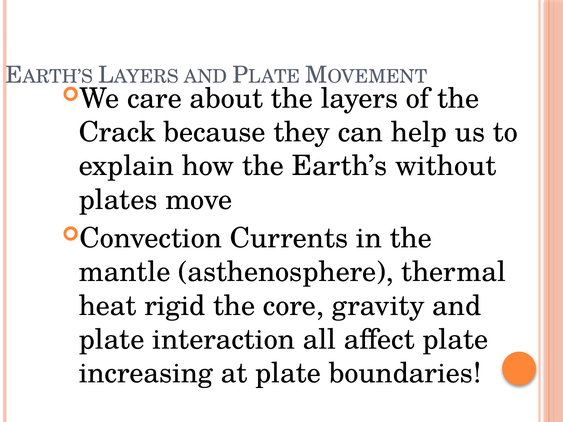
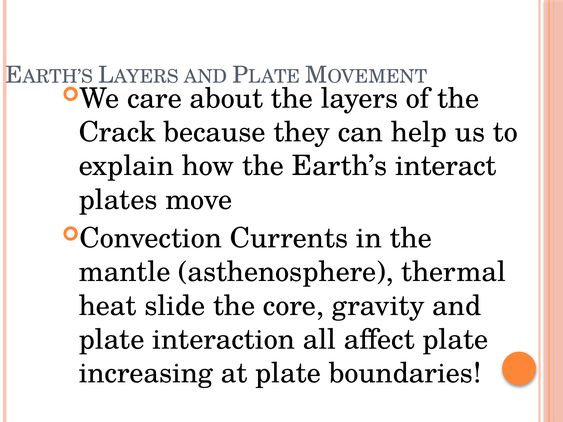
without: without -> interact
rigid: rigid -> slide
